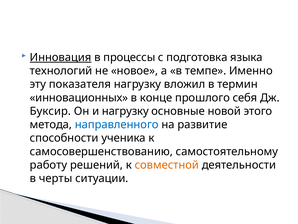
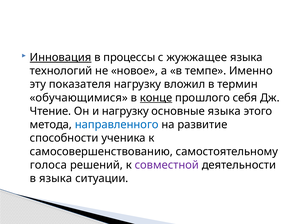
подготовка: подготовка -> жужжащее
инновационных: инновационных -> обучающимися
конце underline: none -> present
Буксир: Буксир -> Чтение
основные новой: новой -> языка
работу: работу -> голоса
совместной colour: orange -> purple
в черты: черты -> языка
